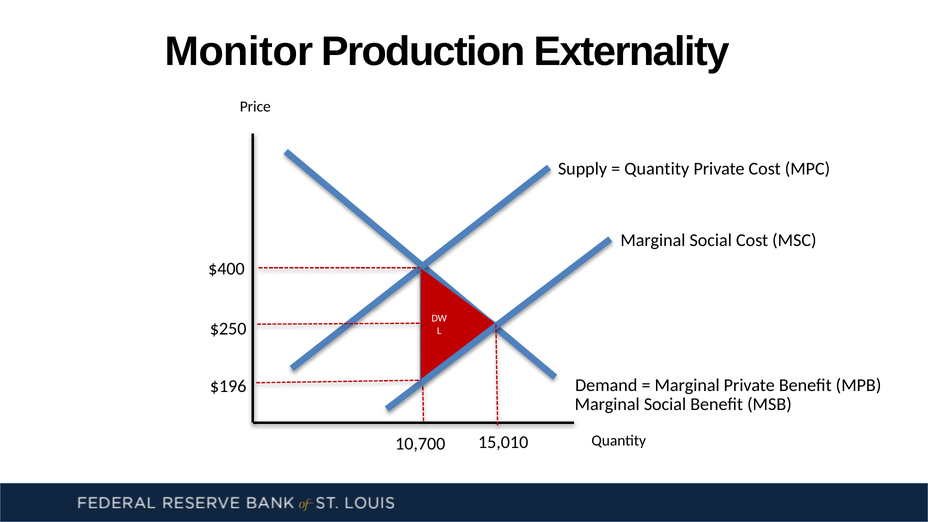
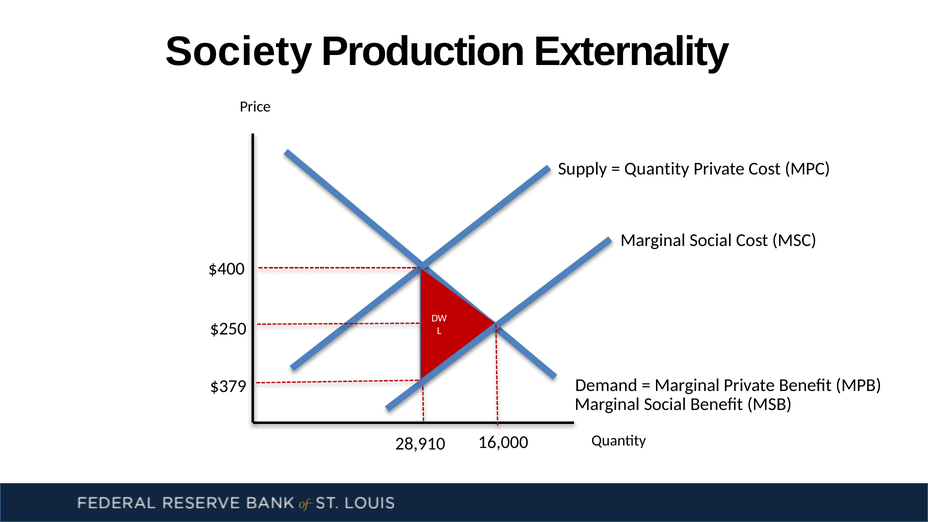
Monitor: Monitor -> Society
$196: $196 -> $379
15,010: 15,010 -> 16,000
10,700: 10,700 -> 28,910
